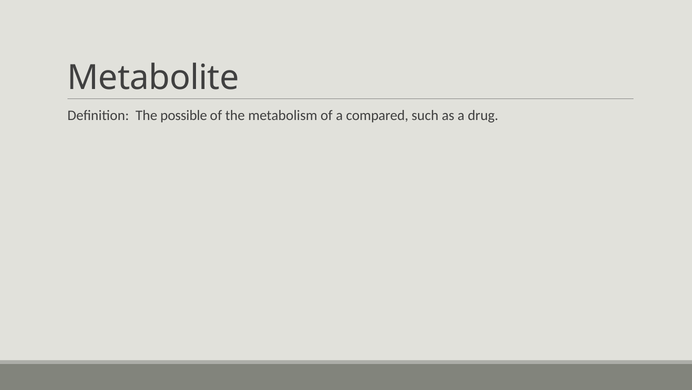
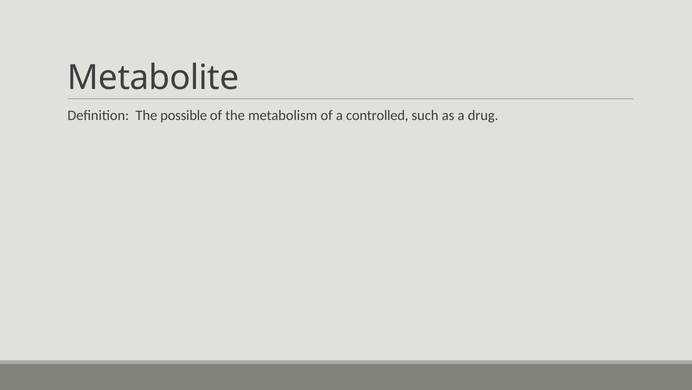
compared: compared -> controlled
